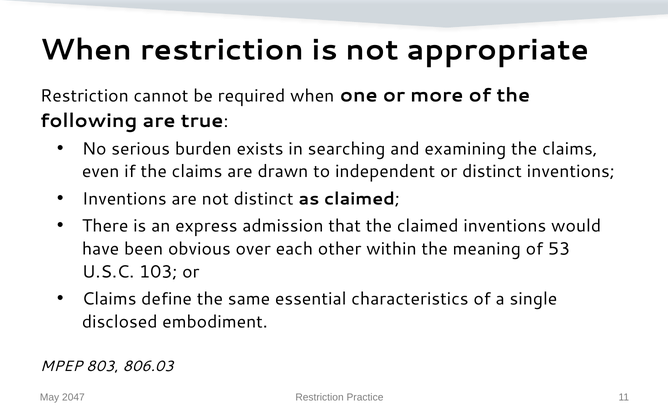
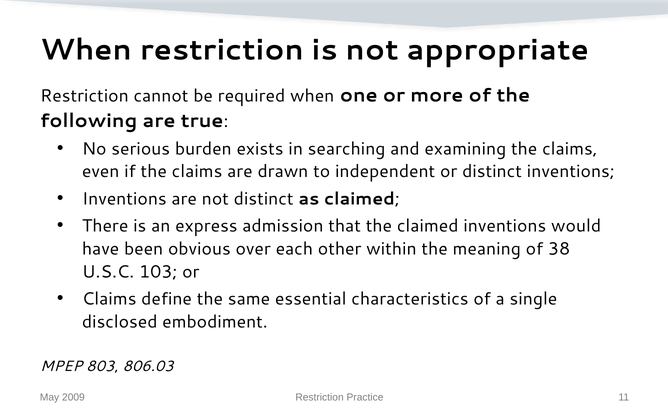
53: 53 -> 38
2047: 2047 -> 2009
